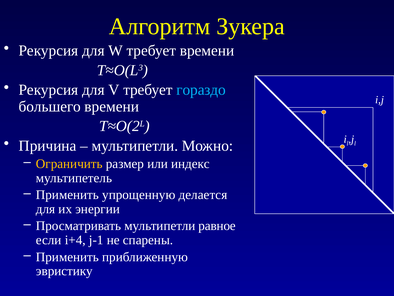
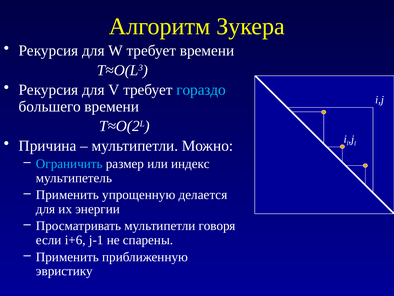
Ограничить colour: yellow -> light blue
равное: равное -> говоря
i+4: i+4 -> i+6
